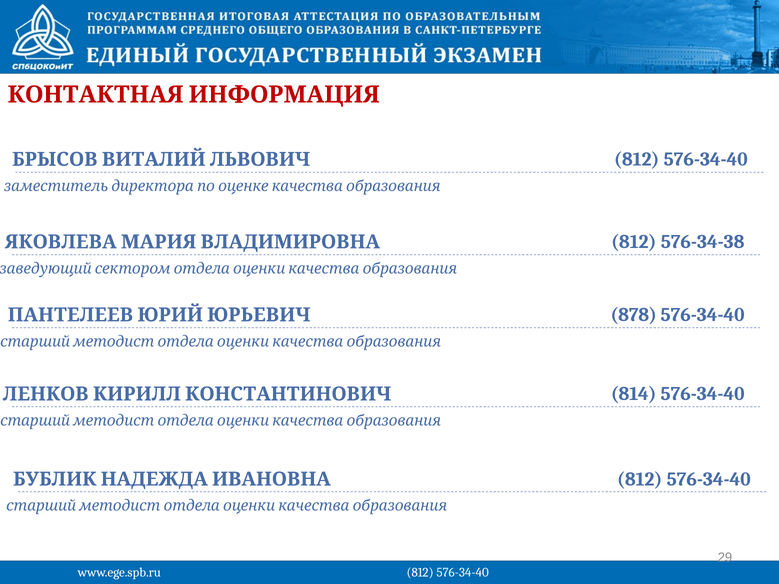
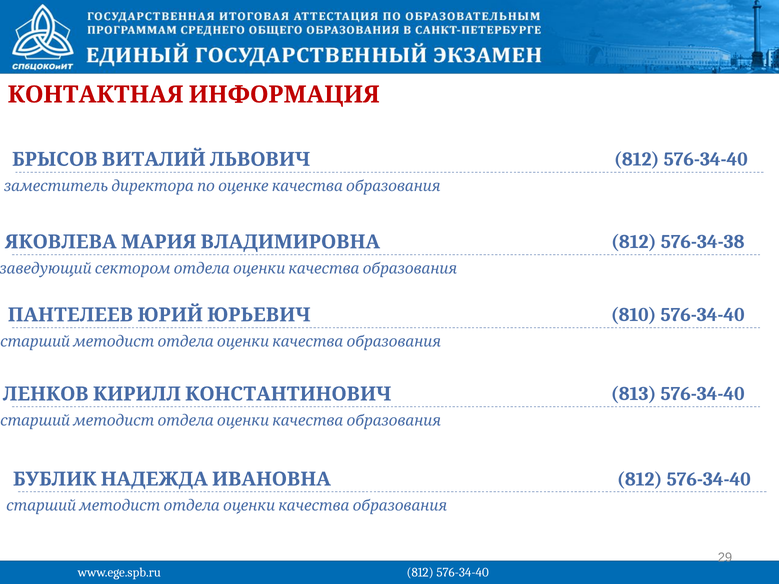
878: 878 -> 810
814: 814 -> 813
